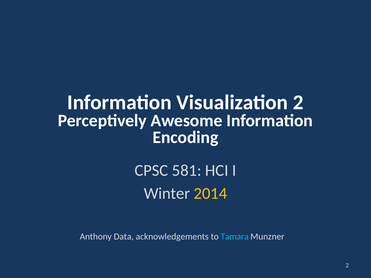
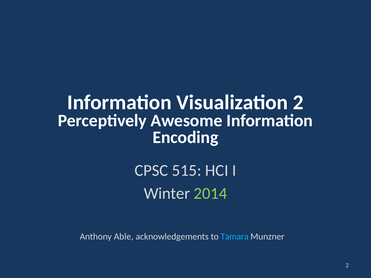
581: 581 -> 515
2014 colour: yellow -> light green
Data: Data -> Able
